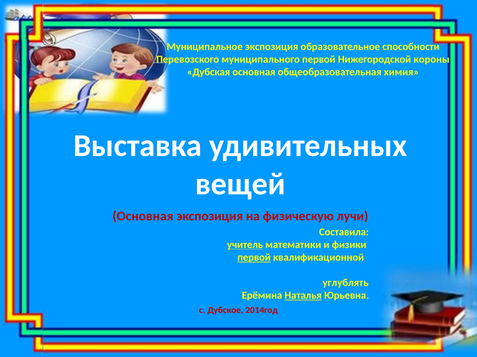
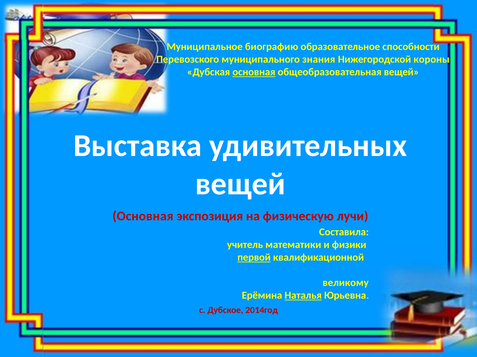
Муниципальное экспозиция: экспозиция -> биографию
муниципального первой: первой -> знания
основная at (254, 72) underline: none -> present
общеобразовательная химия: химия -> вещей
учитель underline: present -> none
углублять: углублять -> великому
